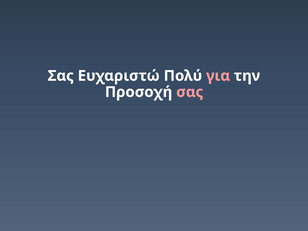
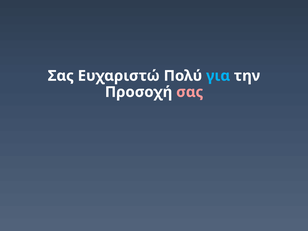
για colour: pink -> light blue
